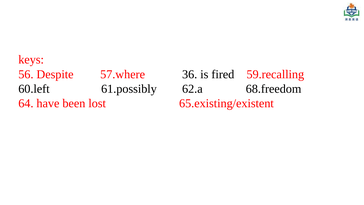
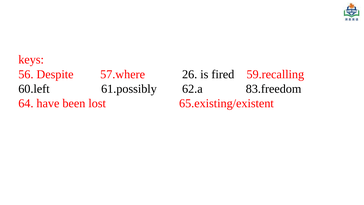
36: 36 -> 26
68.freedom: 68.freedom -> 83.freedom
